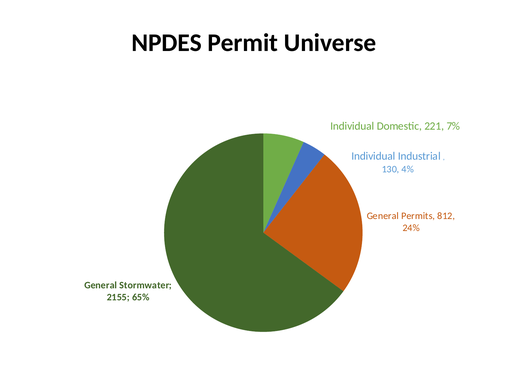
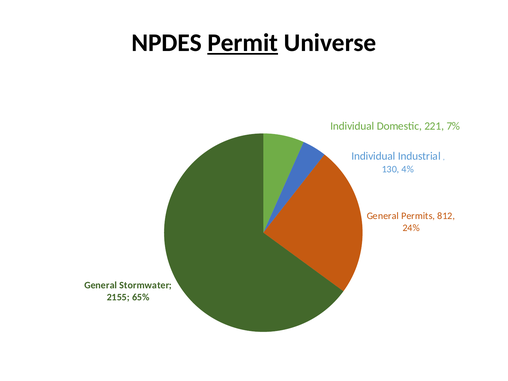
Permit underline: none -> present
